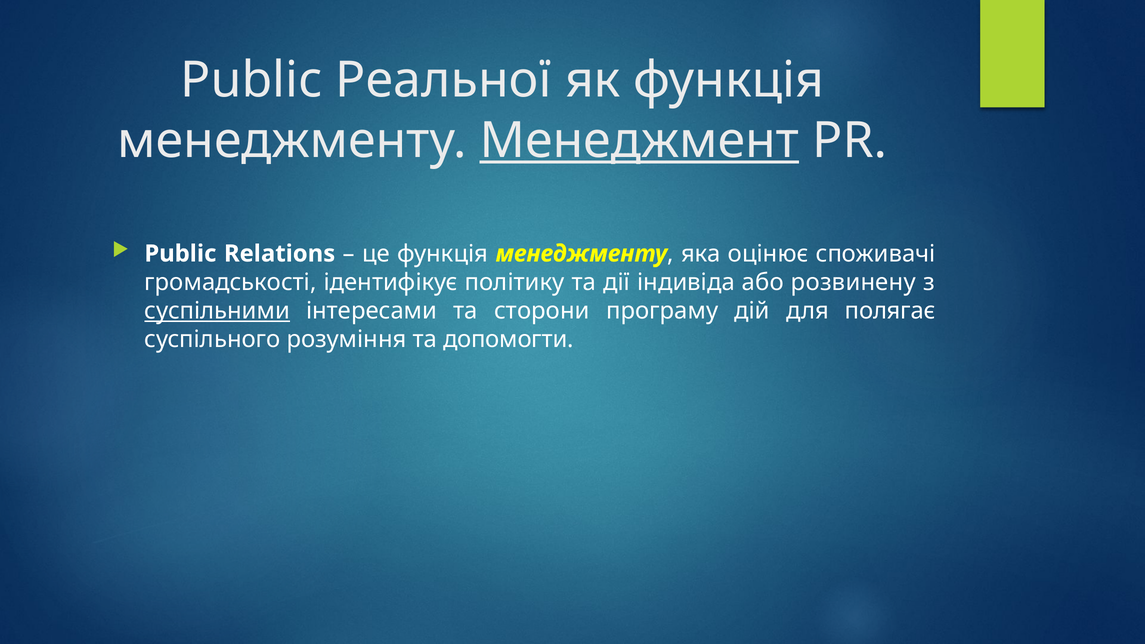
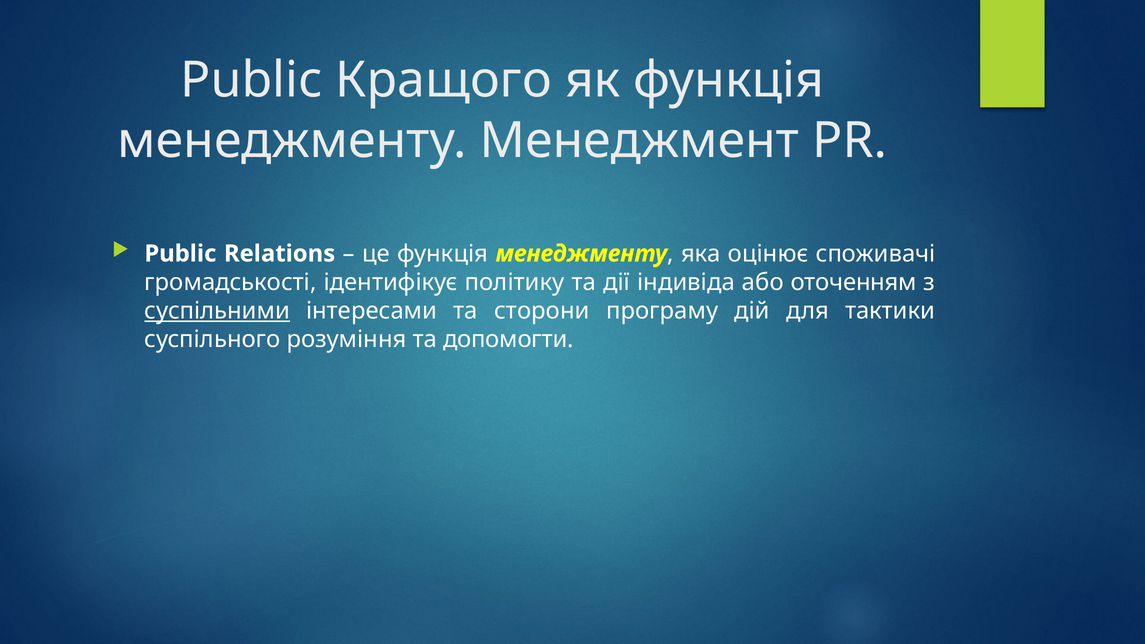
Реальної: Реальної -> Кращого
Менеджмент underline: present -> none
розвинену: розвинену -> оточенням
полягає: полягає -> тактики
